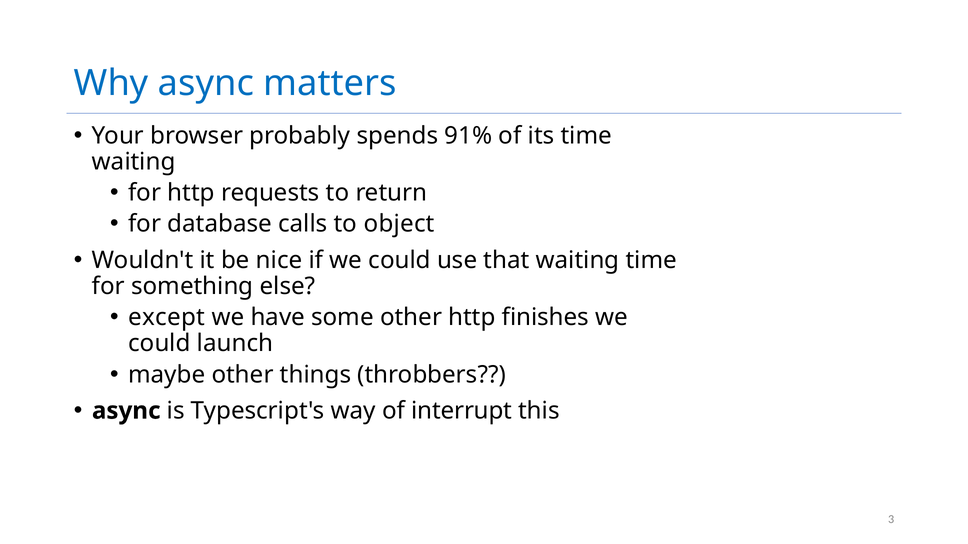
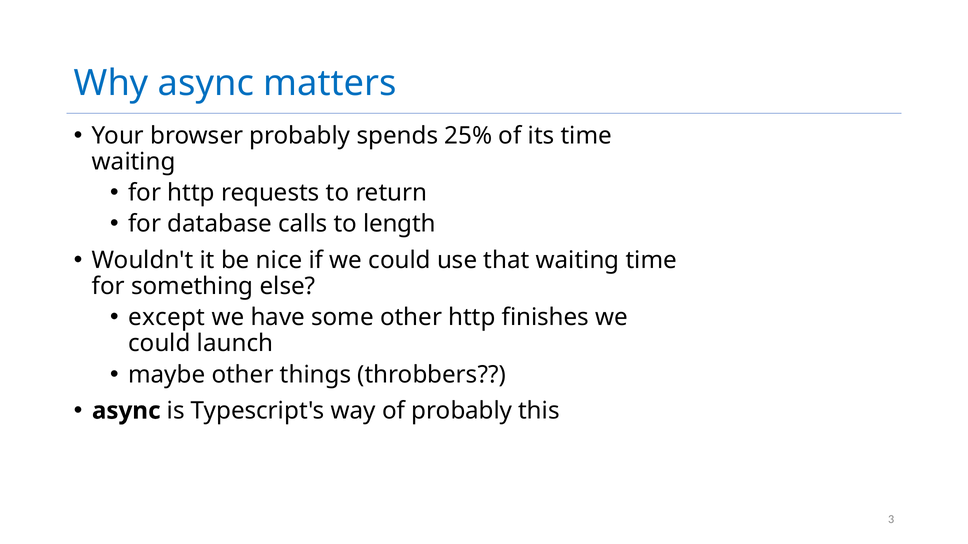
91%: 91% -> 25%
object: object -> length
of interrupt: interrupt -> probably
